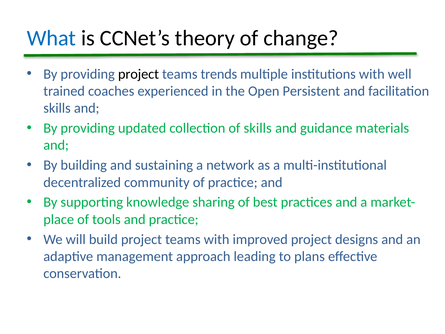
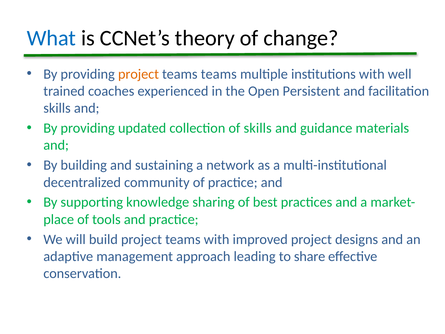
project at (138, 74) colour: black -> orange
teams trends: trends -> teams
plans: plans -> share
